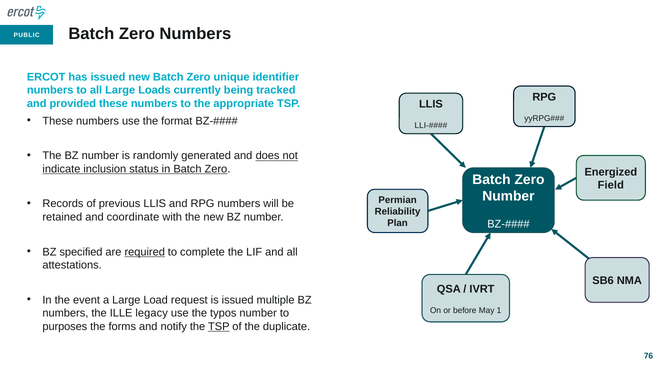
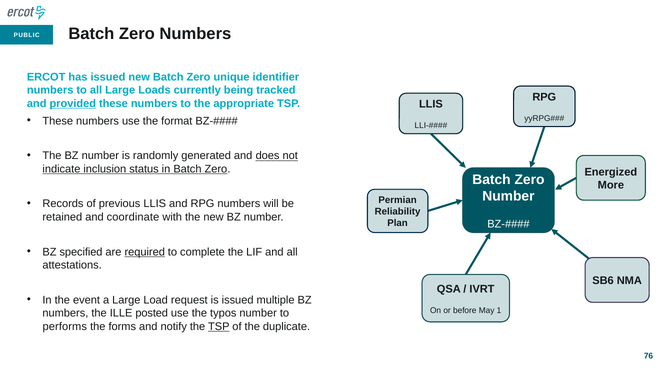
provided underline: none -> present
Field: Field -> More
legacy: legacy -> posted
purposes: purposes -> performs
